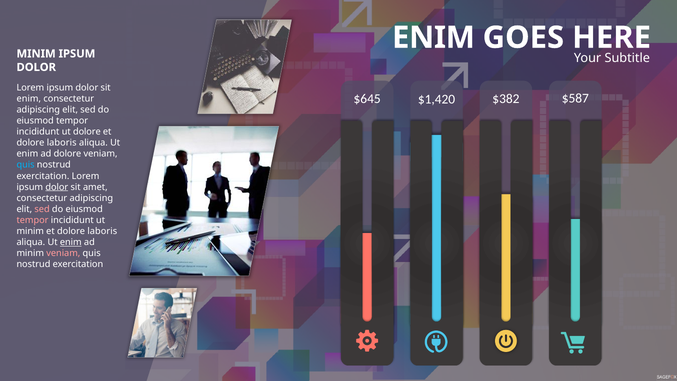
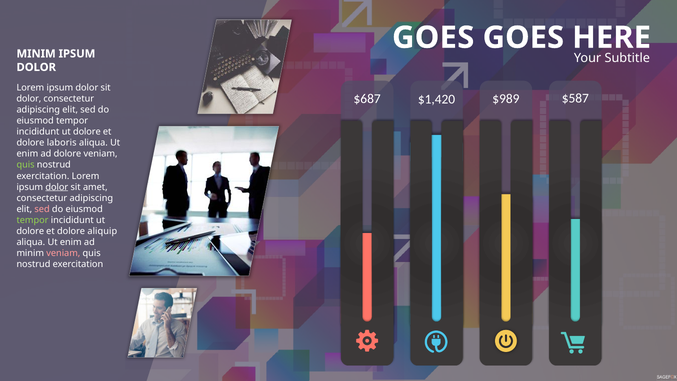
ENIM at (433, 38): ENIM -> GOES
$645: $645 -> $687
$382: $382 -> $989
enim at (29, 99): enim -> dolor
quis at (26, 165) colour: light blue -> light green
tempor at (32, 220) colour: pink -> light green
minim at (30, 231): minim -> dolore
laboris at (102, 231): laboris -> aliquip
enim at (71, 242) underline: present -> none
